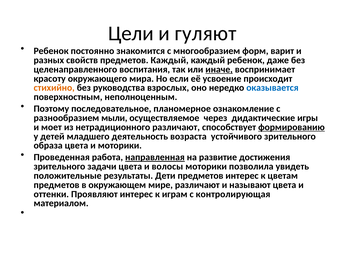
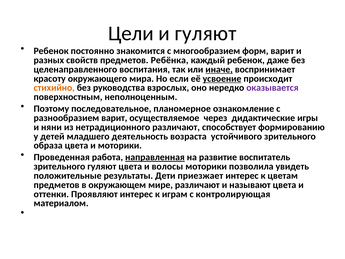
предметов Каждый: Каждый -> Ребёнка
усвоение underline: none -> present
оказывается colour: blue -> purple
разнообразием мыли: мыли -> варит
моет: моет -> няни
формированию underline: present -> none
достижения: достижения -> воспитатель
зрительного задачи: задачи -> гуляют
Дети предметов: предметов -> приезжает
